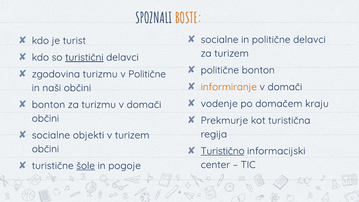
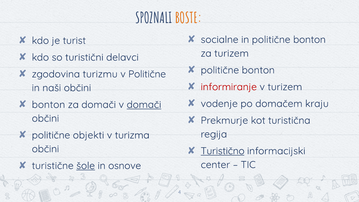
in politične delavci: delavci -> bonton
turistični underline: present -> none
informiranje colour: orange -> red
domači at (285, 87): domači -> turizem
za turizmu: turizmu -> domači
domači at (144, 105) underline: none -> present
socialne at (51, 135): socialne -> politične
v turizem: turizem -> turizma
pogoje: pogoje -> osnove
